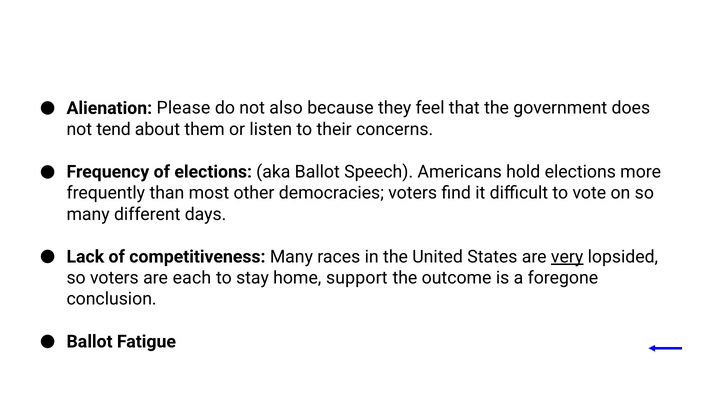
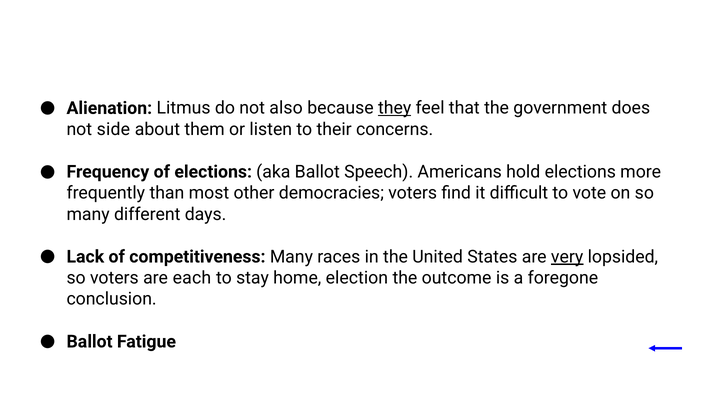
Please: Please -> Litmus
they underline: none -> present
tend: tend -> side
support: support -> election
